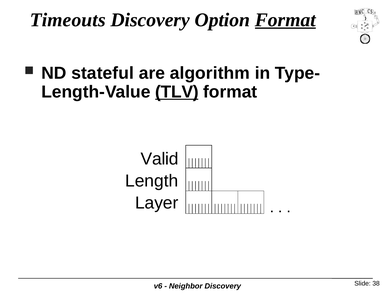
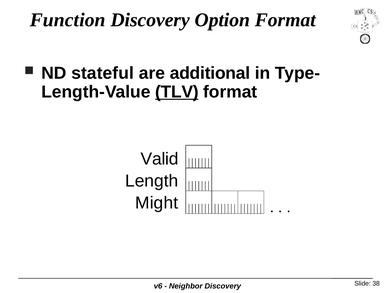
Timeouts: Timeouts -> Function
Format at (285, 20) underline: present -> none
algorithm: algorithm -> additional
Layer: Layer -> Might
